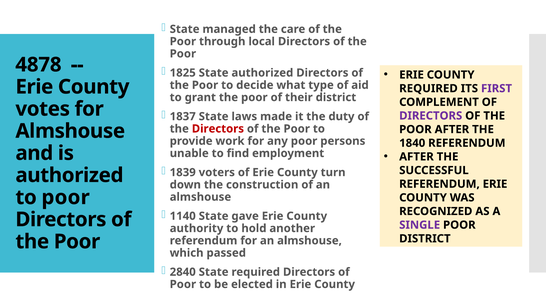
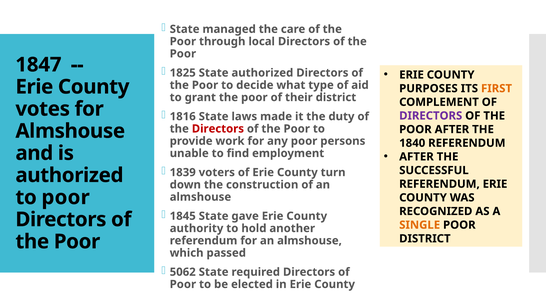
4878: 4878 -> 1847
REQUIRED at (428, 88): REQUIRED -> PURPOSES
FIRST colour: purple -> orange
1837: 1837 -> 1816
1140: 1140 -> 1845
SINGLE colour: purple -> orange
2840: 2840 -> 5062
